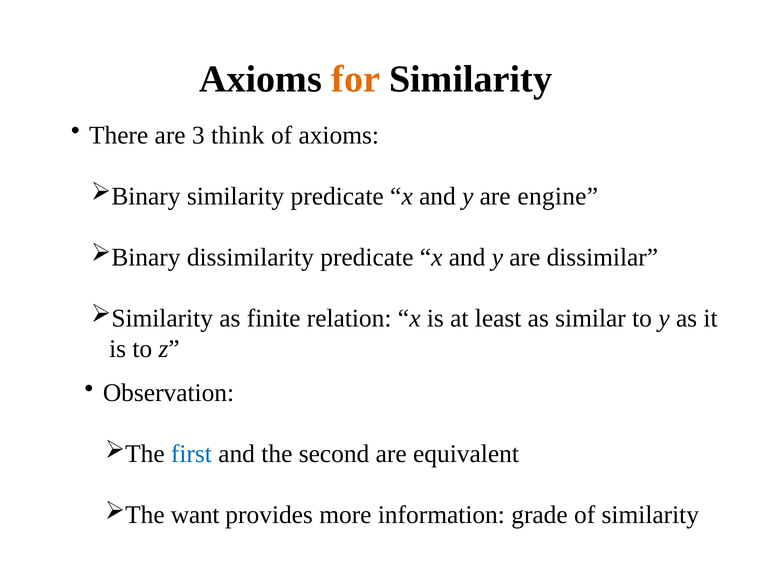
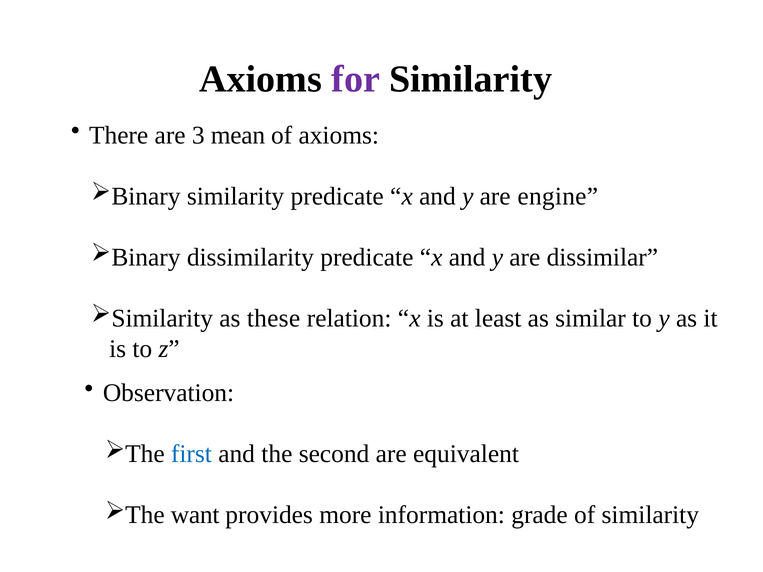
for colour: orange -> purple
think: think -> mean
finite: finite -> these
